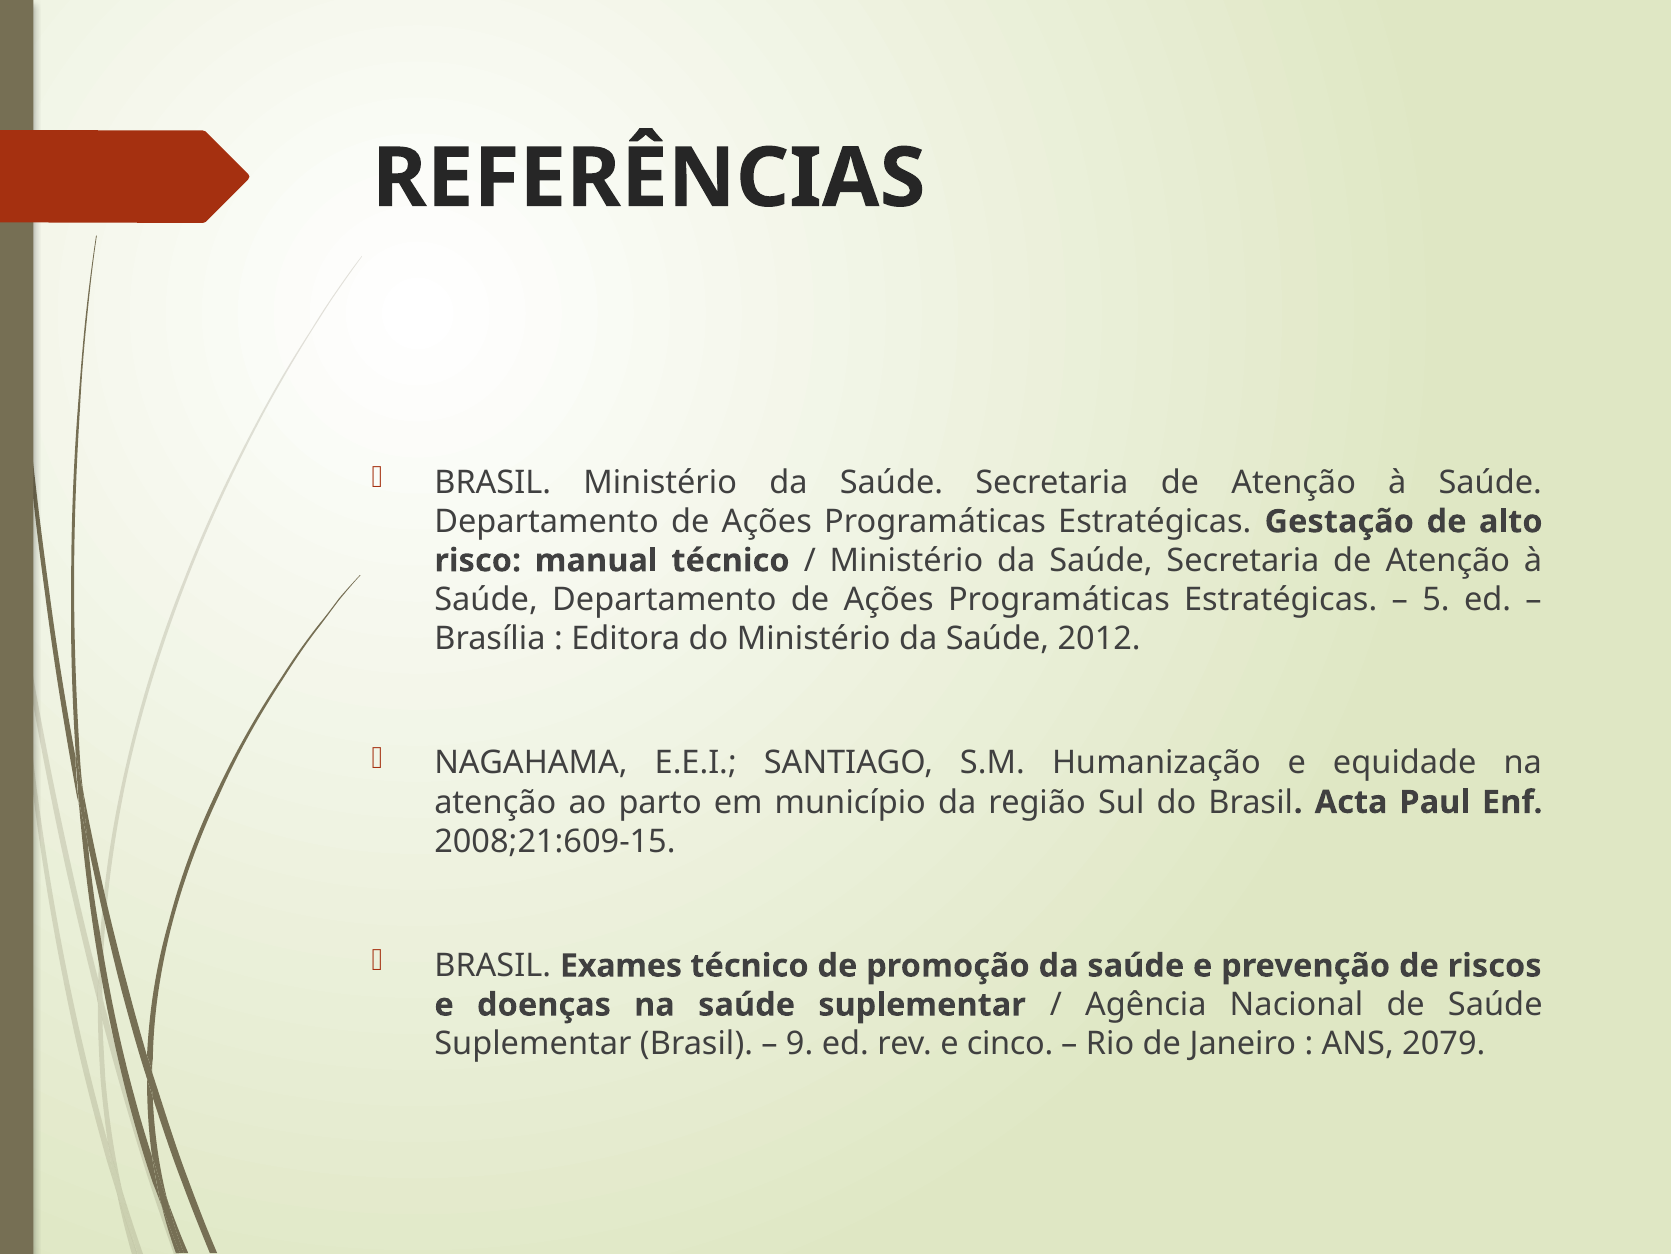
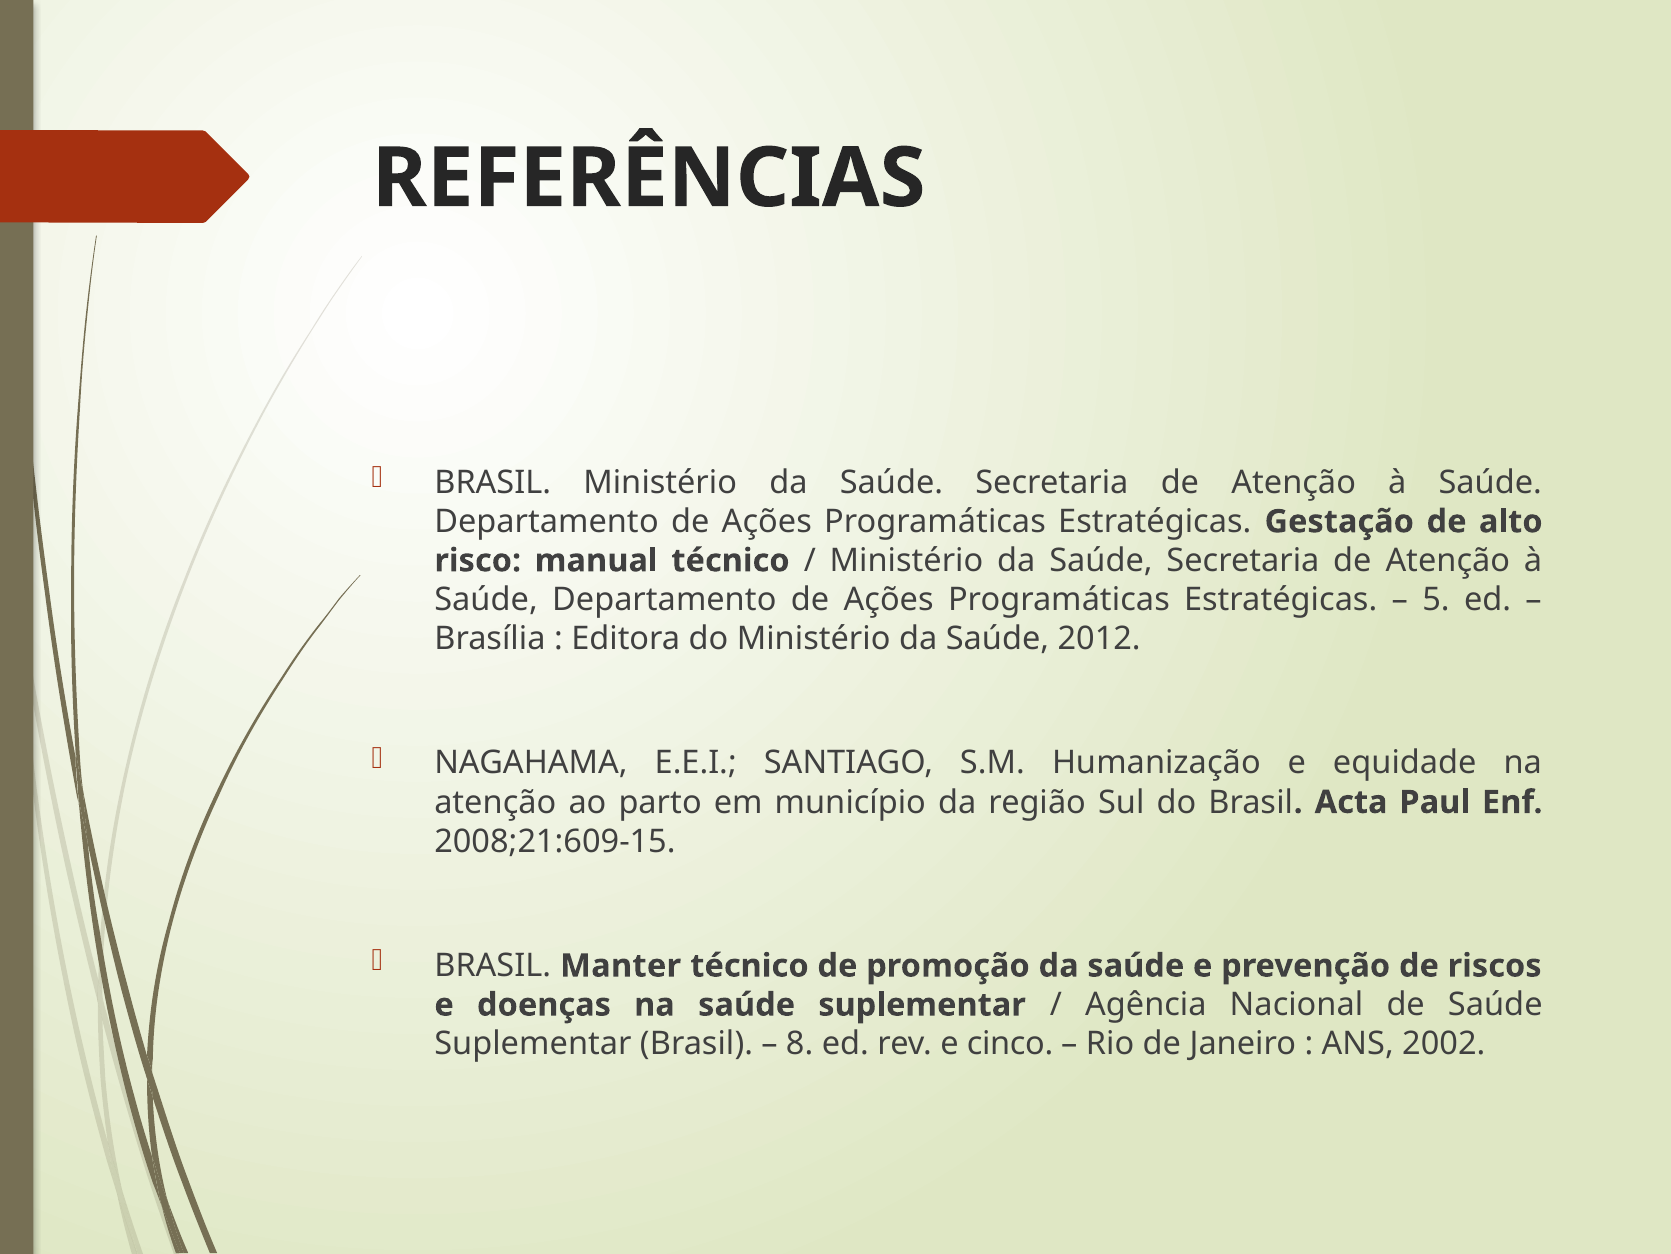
Exames: Exames -> Manter
9: 9 -> 8
2079: 2079 -> 2002
